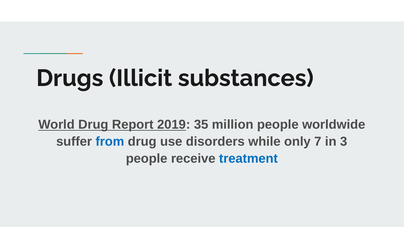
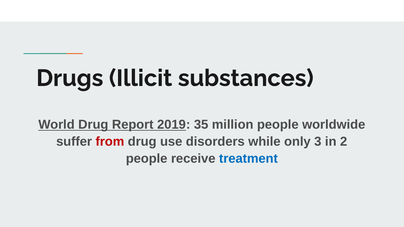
from colour: blue -> red
7: 7 -> 3
3: 3 -> 2
